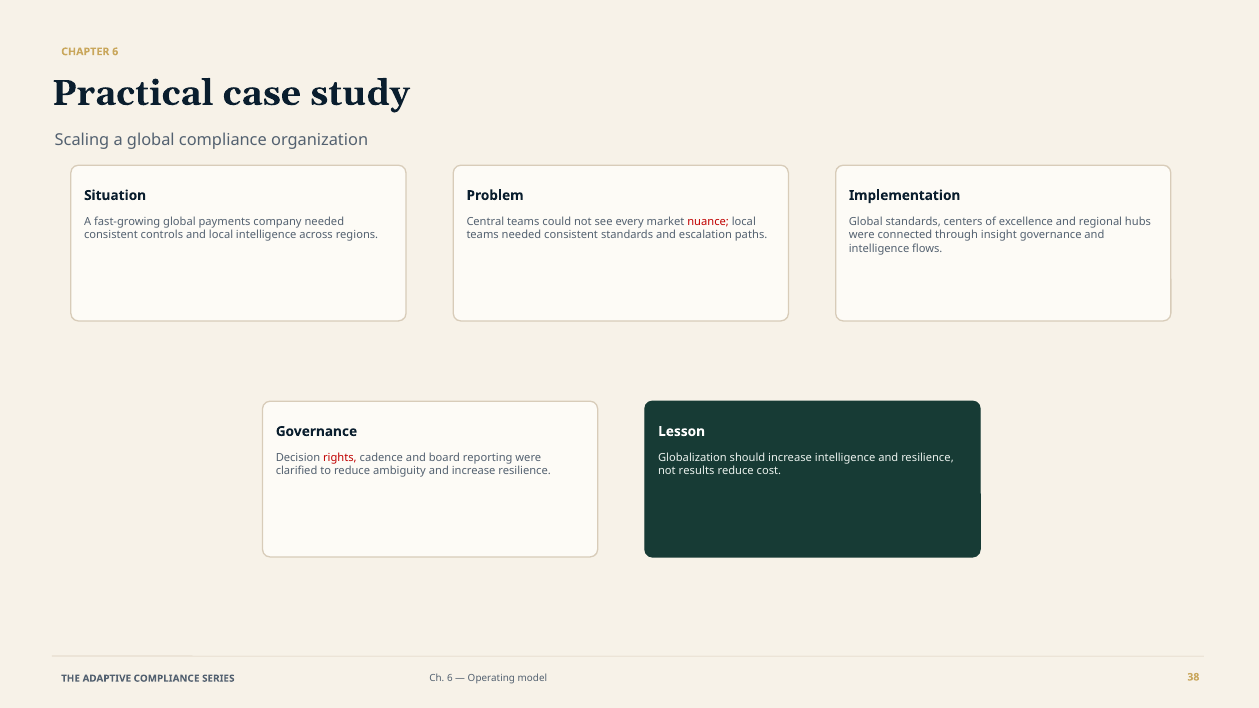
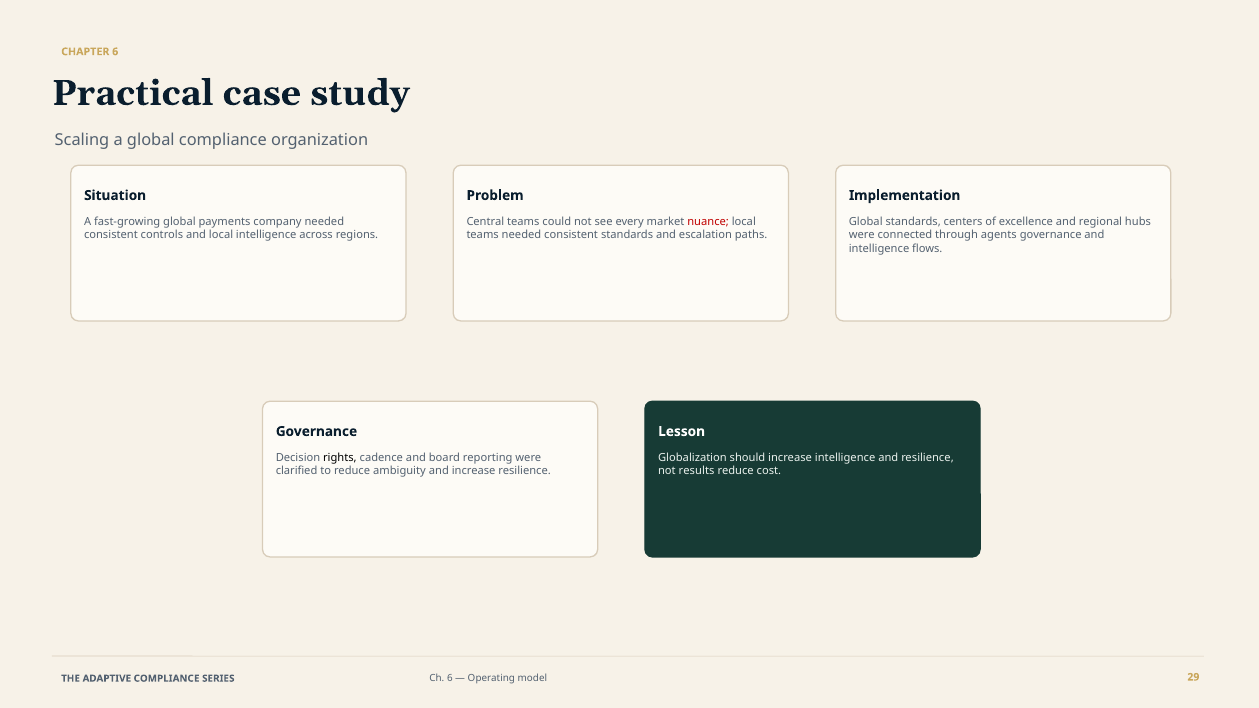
insight: insight -> agents
rights colour: red -> black
38: 38 -> 29
